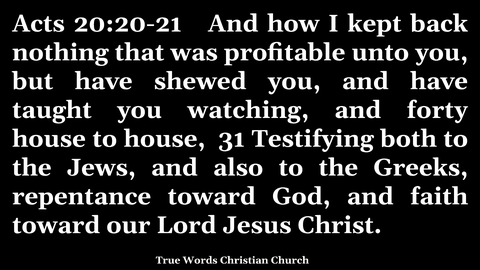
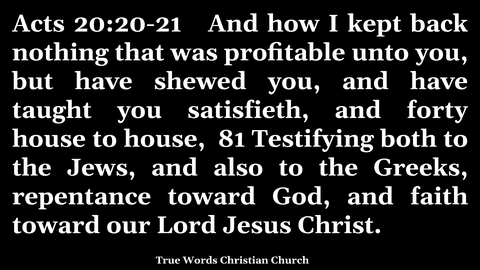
watching: watching -> satisfieth
31: 31 -> 81
